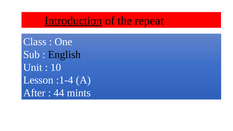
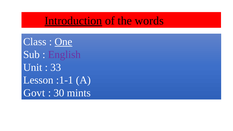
repeat: repeat -> words
One underline: none -> present
English colour: black -> purple
10: 10 -> 33
:1-4: :1-4 -> :1-1
After: After -> Govt
44: 44 -> 30
